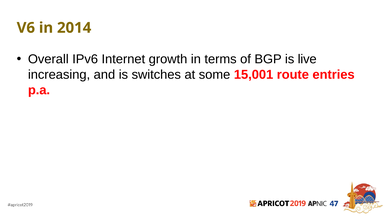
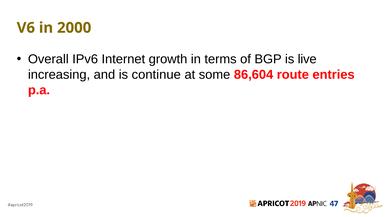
2014: 2014 -> 2000
switches: switches -> continue
15,001: 15,001 -> 86,604
